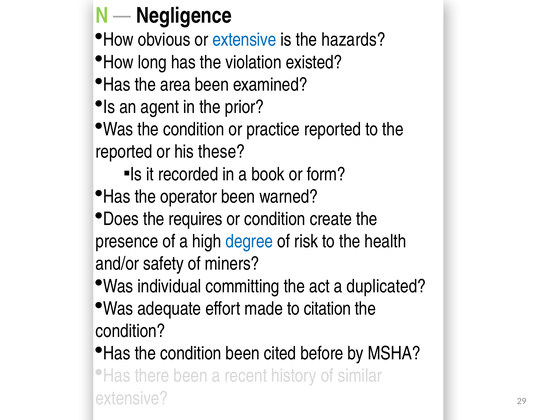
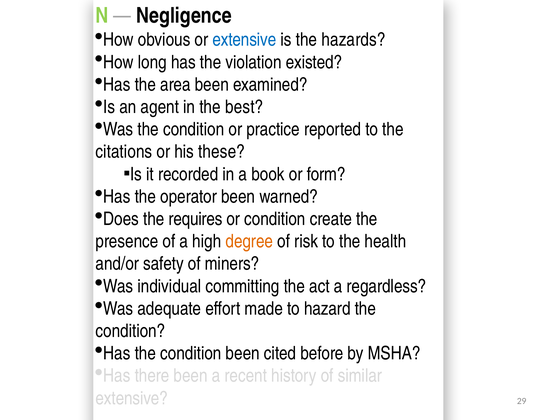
prior: prior -> best
reported at (124, 152): reported -> citations
degree colour: blue -> orange
duplicated: duplicated -> regardless
citation: citation -> hazard
